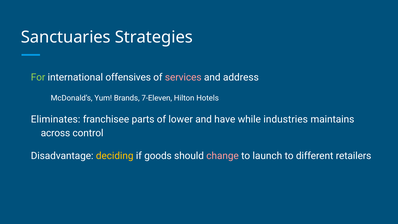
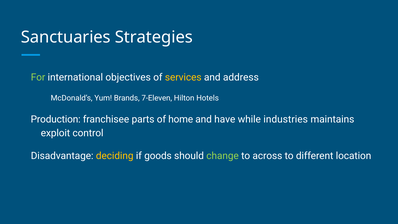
offensives: offensives -> objectives
services colour: pink -> yellow
Eliminates: Eliminates -> Production
lower: lower -> home
across: across -> exploit
change colour: pink -> light green
launch: launch -> across
retailers: retailers -> location
